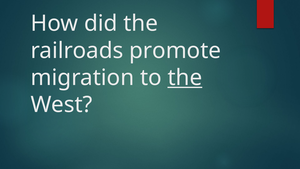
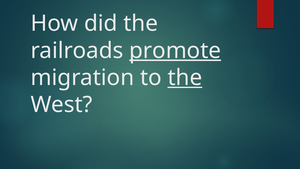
promote underline: none -> present
